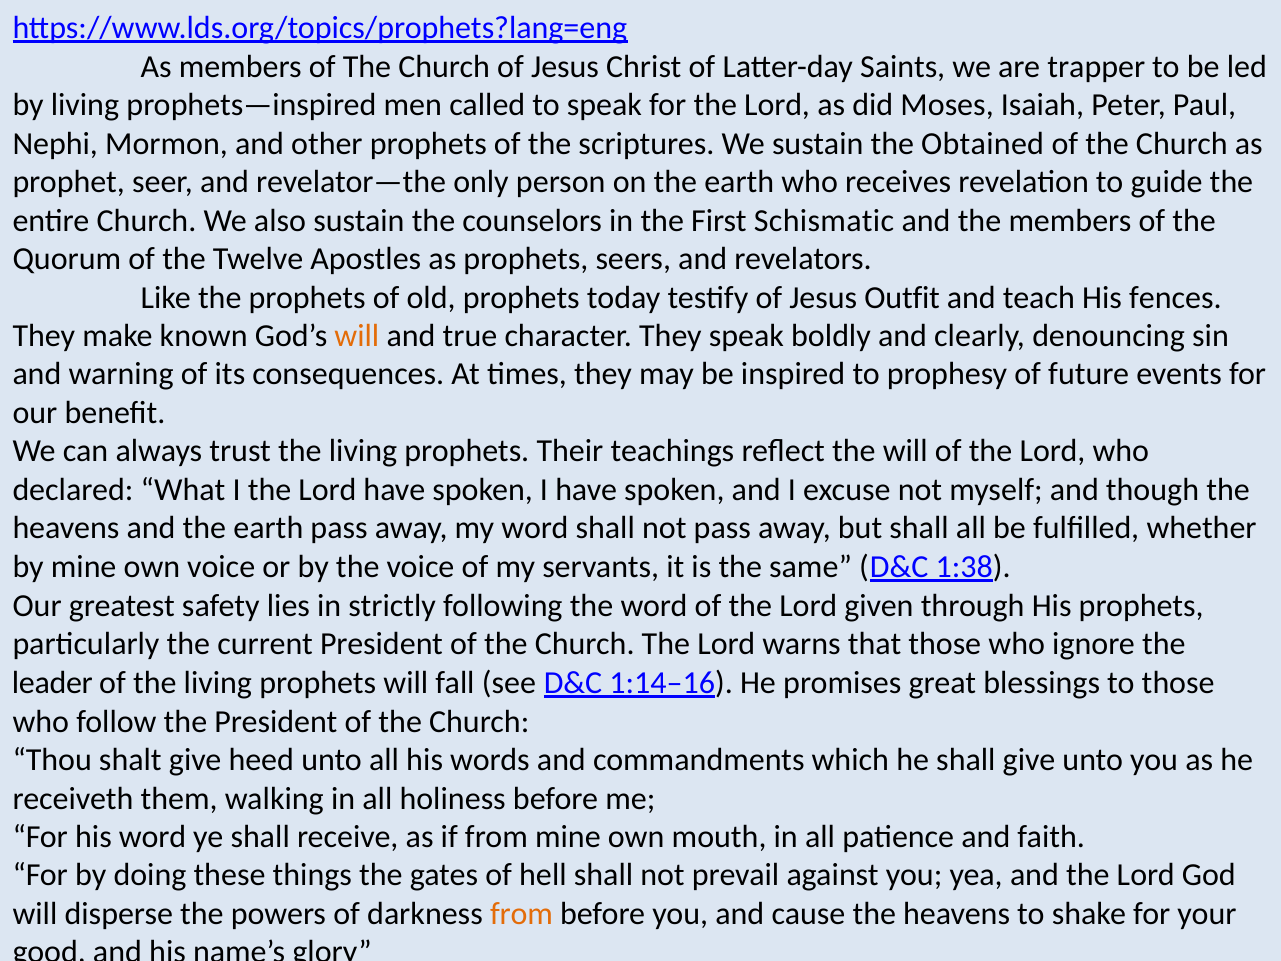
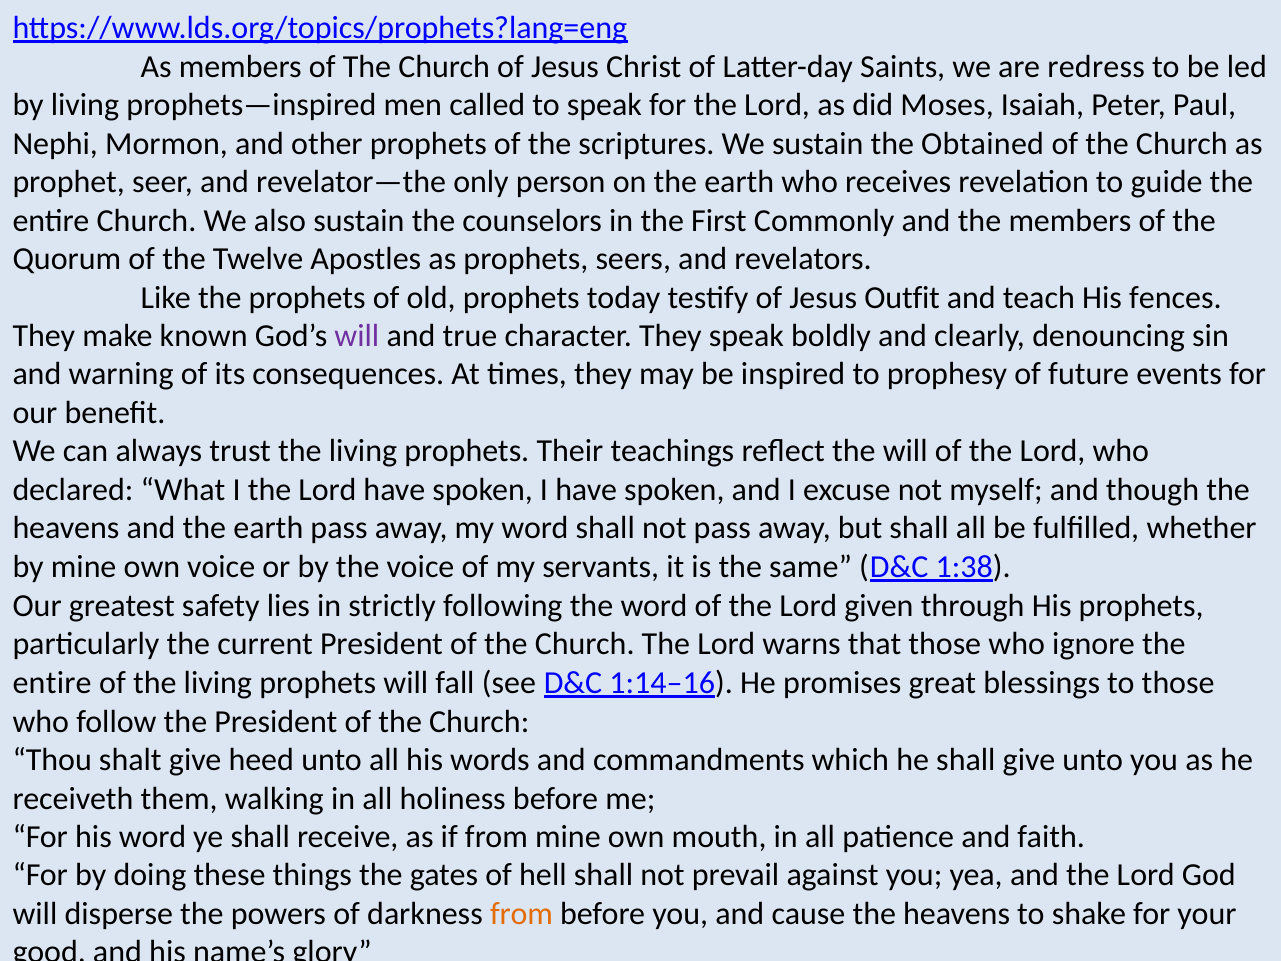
trapper: trapper -> redress
Schismatic: Schismatic -> Commonly
will at (357, 336) colour: orange -> purple
leader at (52, 682): leader -> entire
